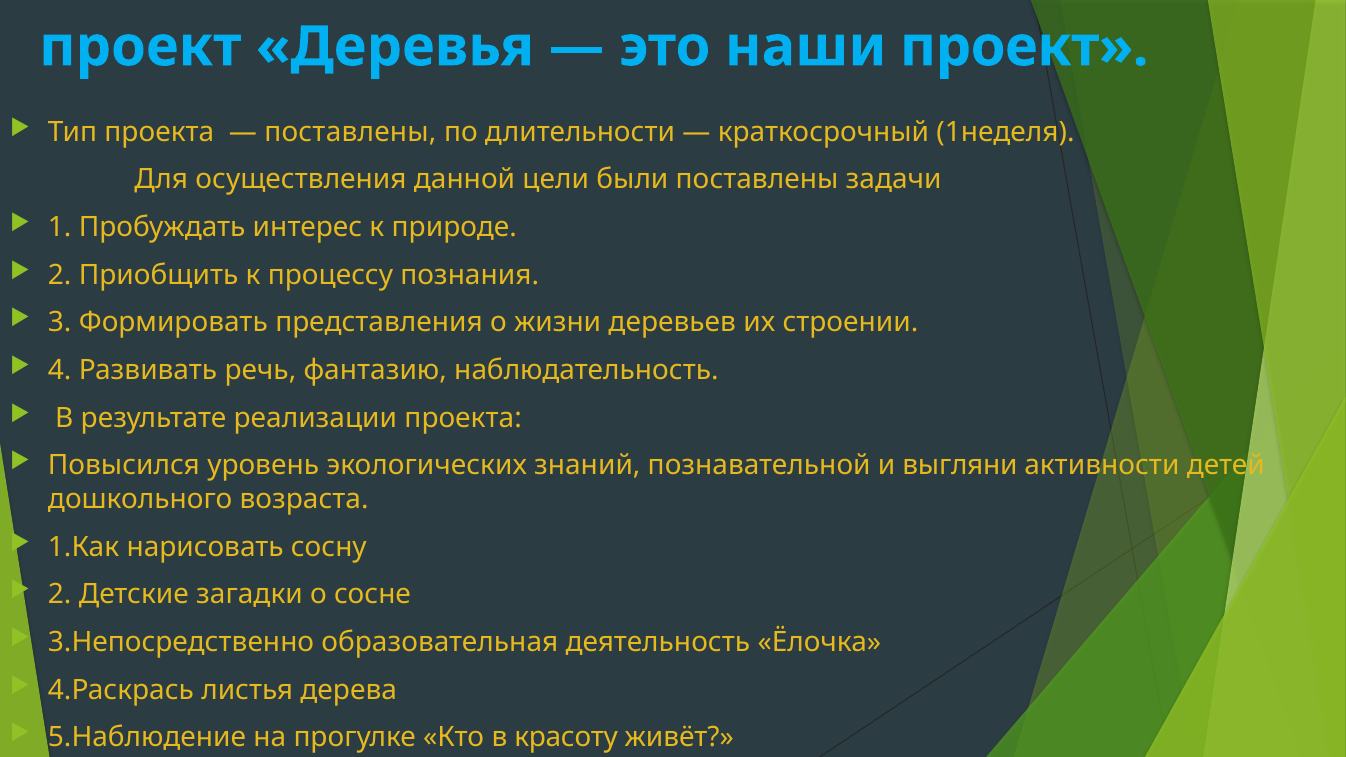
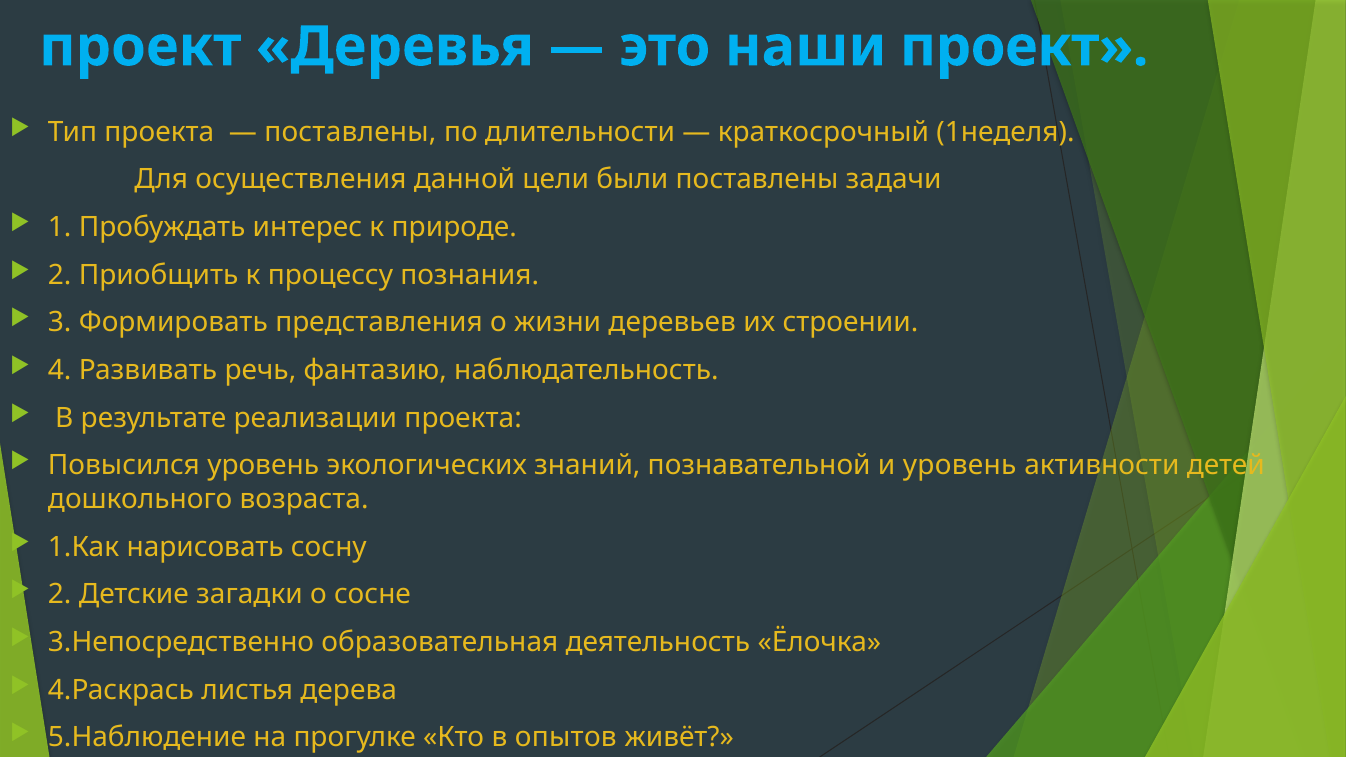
и выгляни: выгляни -> уровень
красоту: красоту -> опытов
